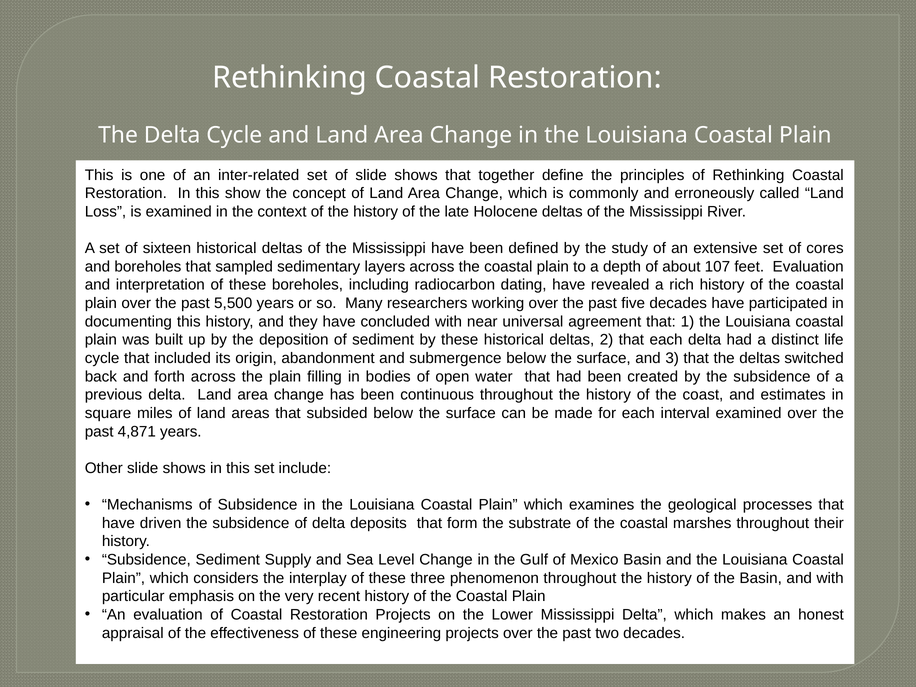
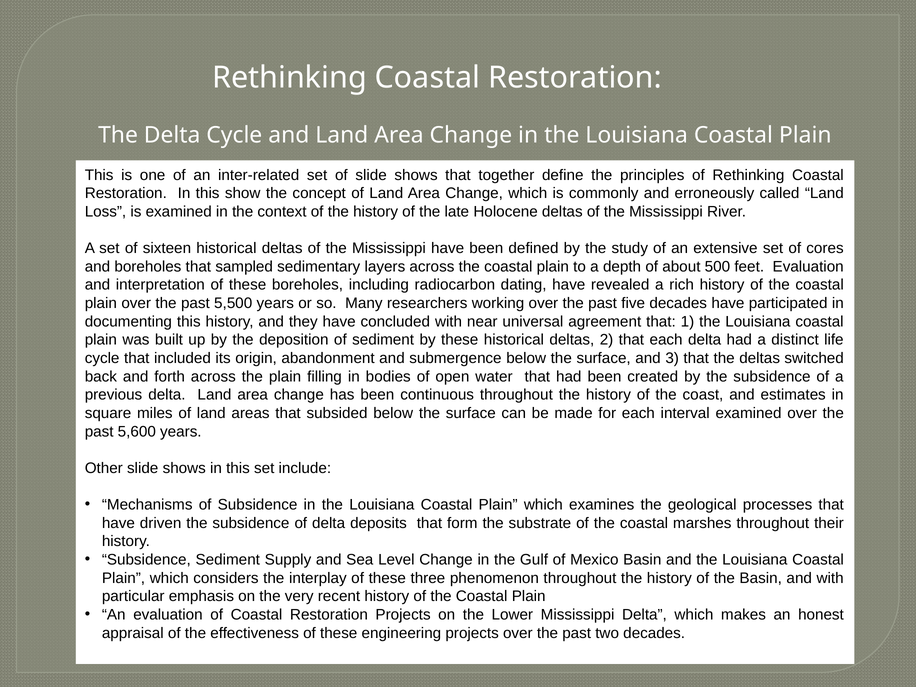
107: 107 -> 500
4,871: 4,871 -> 5,600
